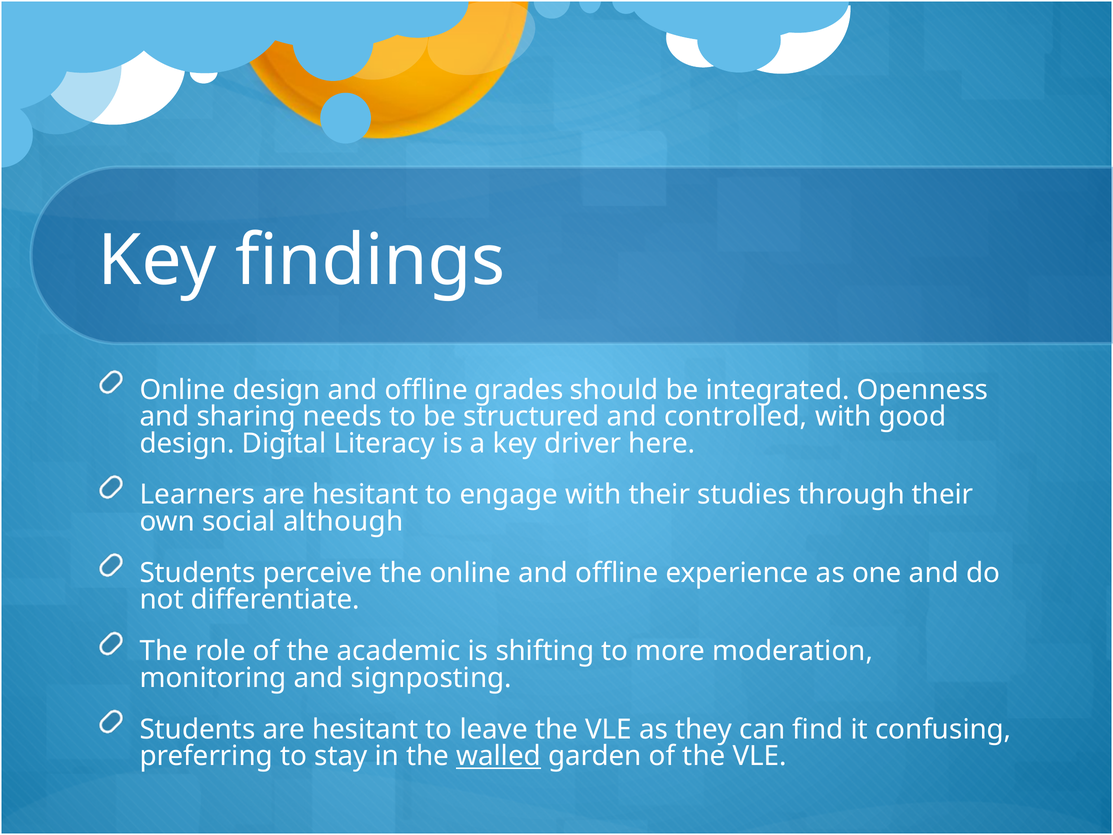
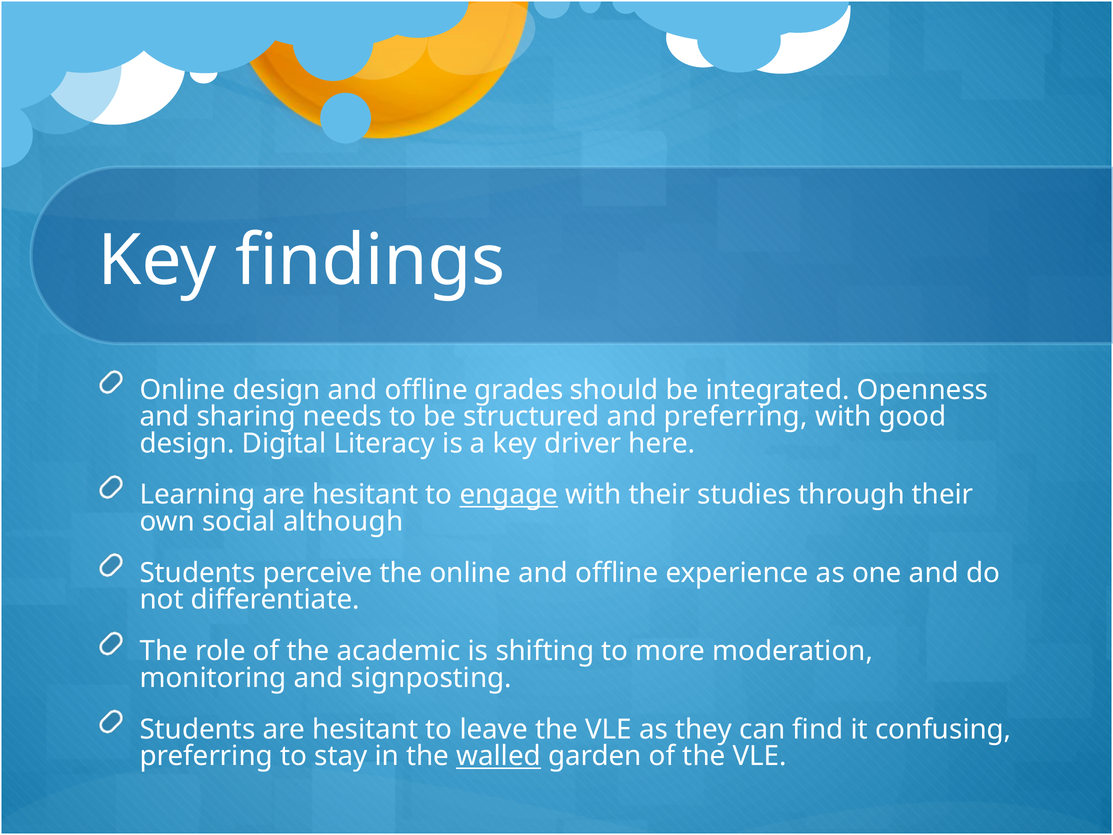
and controlled: controlled -> preferring
Learners: Learners -> Learning
engage underline: none -> present
